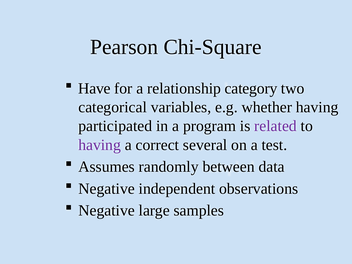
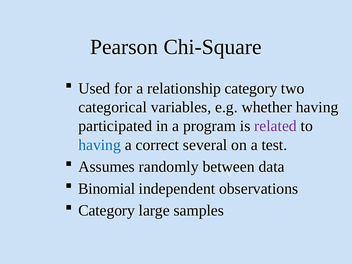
Have: Have -> Used
having at (100, 145) colour: purple -> blue
Negative at (107, 189): Negative -> Binomial
Negative at (107, 211): Negative -> Category
